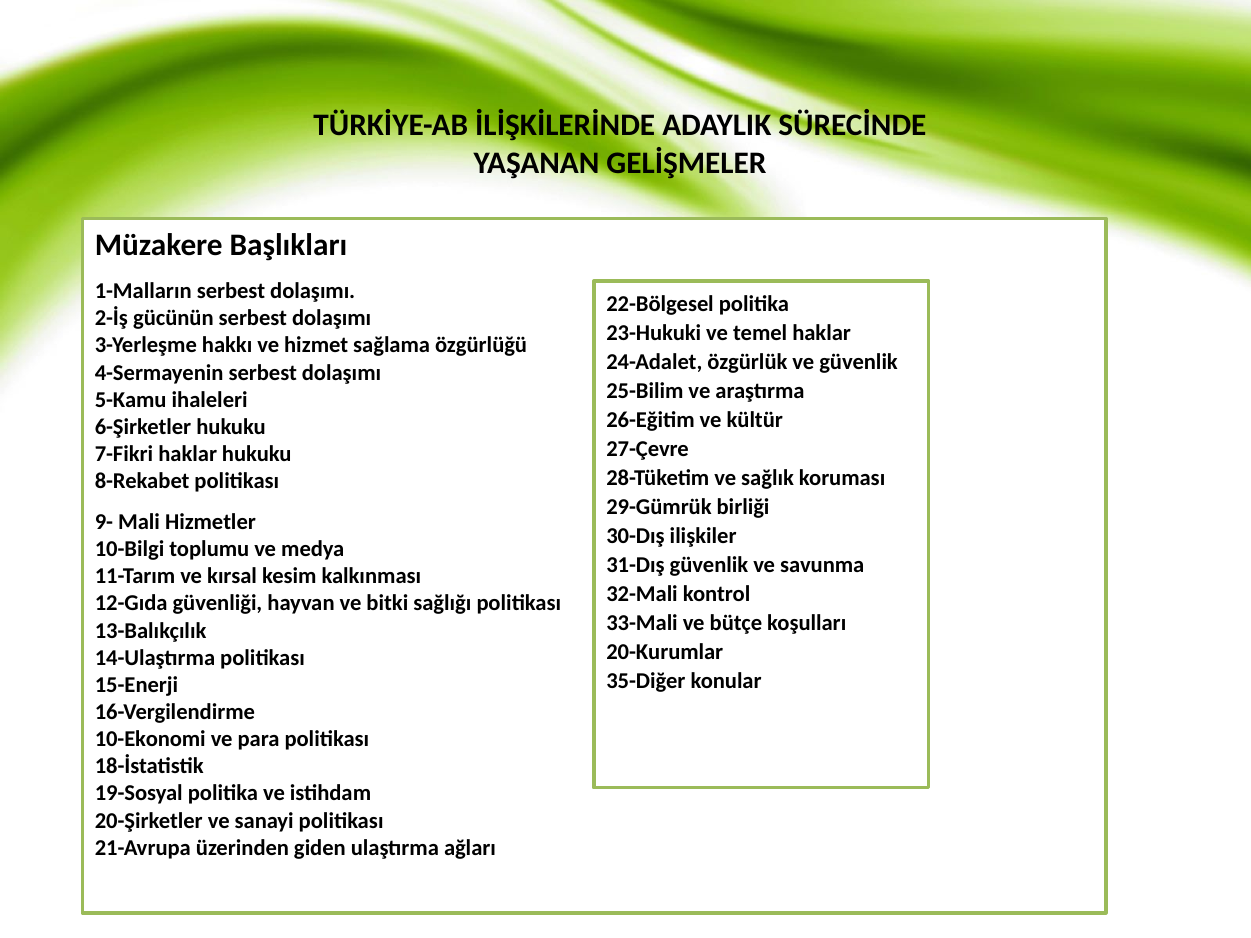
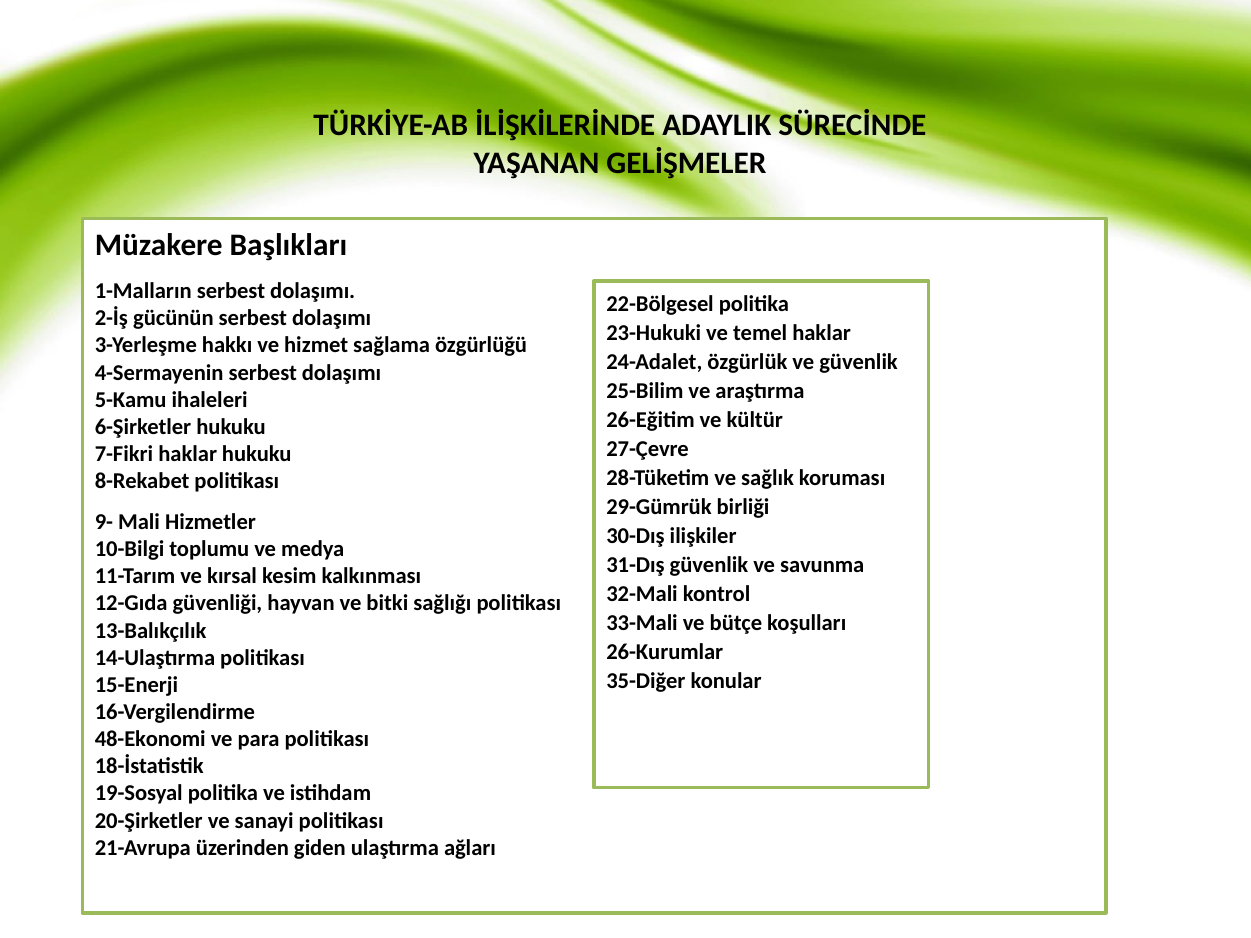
20-Kurumlar: 20-Kurumlar -> 26-Kurumlar
10-Ekonomi: 10-Ekonomi -> 48-Ekonomi
